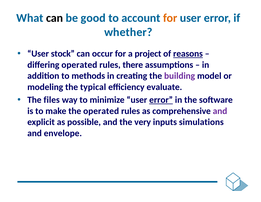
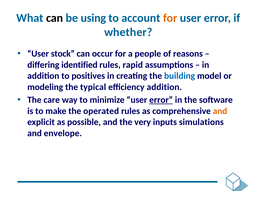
good: good -> using
project: project -> people
reasons underline: present -> none
differing operated: operated -> identified
there: there -> rapid
methods: methods -> positives
building colour: purple -> blue
efficiency evaluate: evaluate -> addition
files: files -> care
and at (220, 111) colour: purple -> orange
